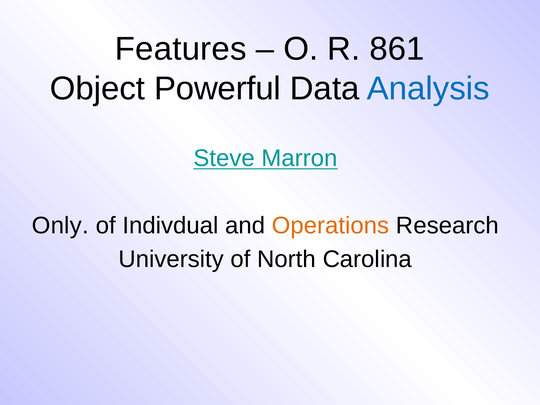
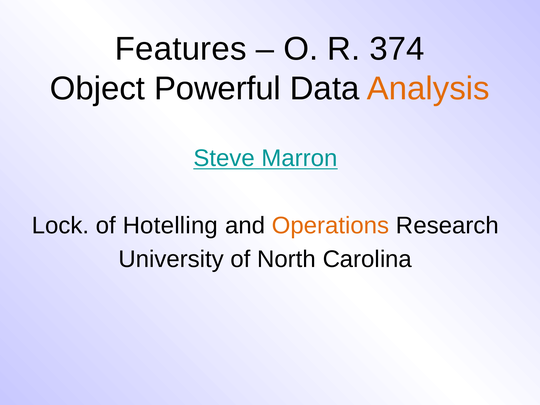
861: 861 -> 374
Analysis colour: blue -> orange
Only: Only -> Lock
Indivdual: Indivdual -> Hotelling
